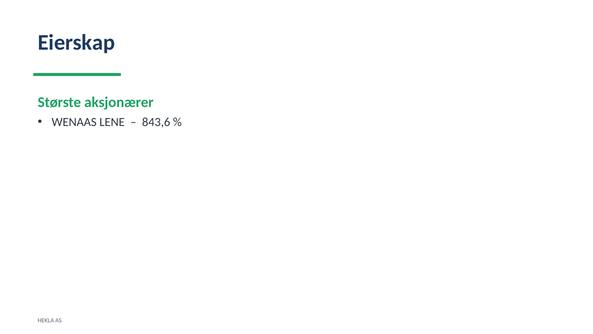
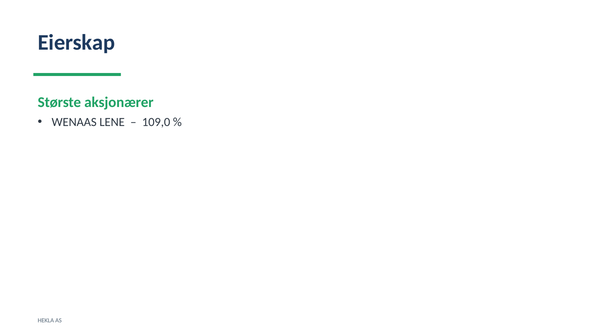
843,6: 843,6 -> 109,0
